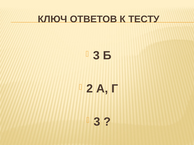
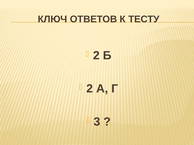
3 at (96, 56): 3 -> 2
